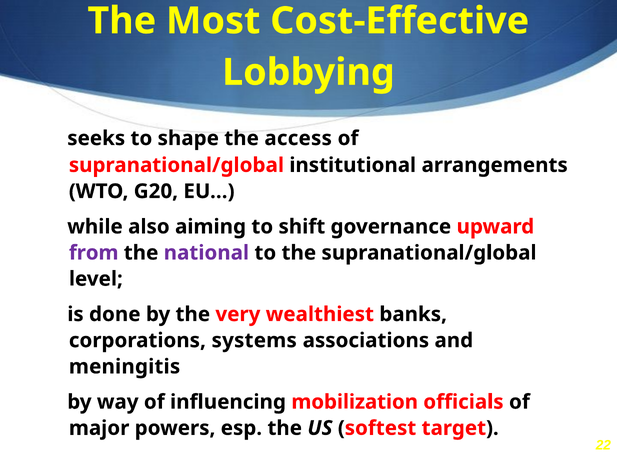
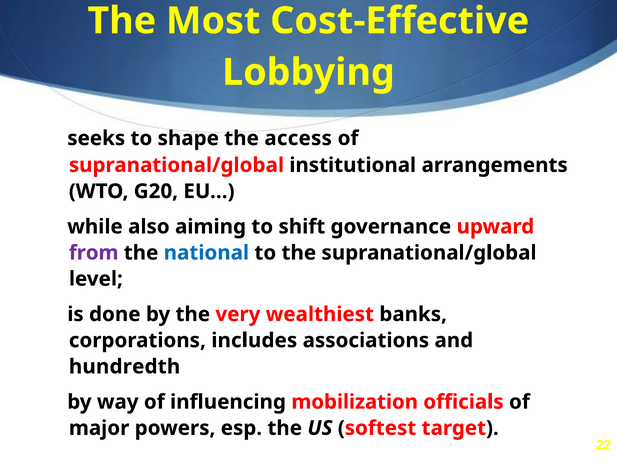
national colour: purple -> blue
systems: systems -> includes
meningitis: meningitis -> hundredth
